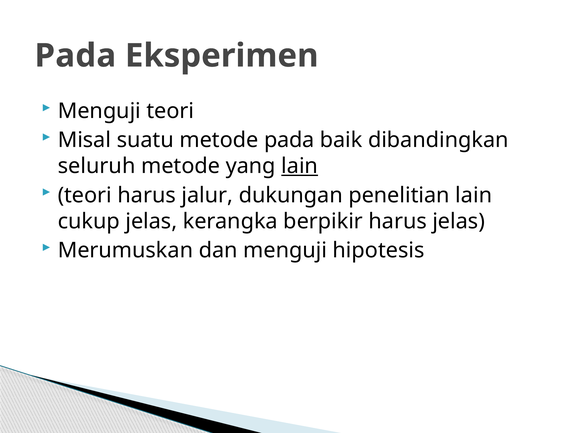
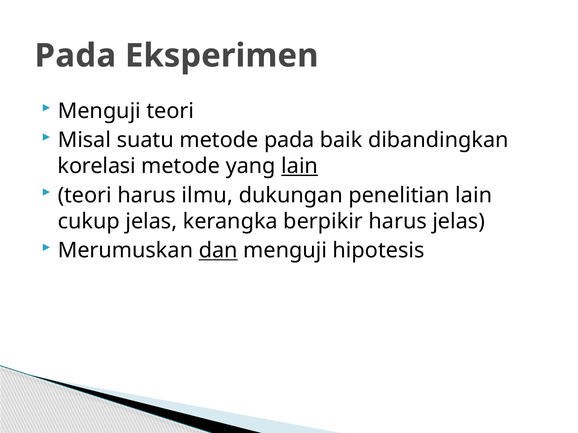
seluruh: seluruh -> korelasi
jalur: jalur -> ilmu
dan underline: none -> present
